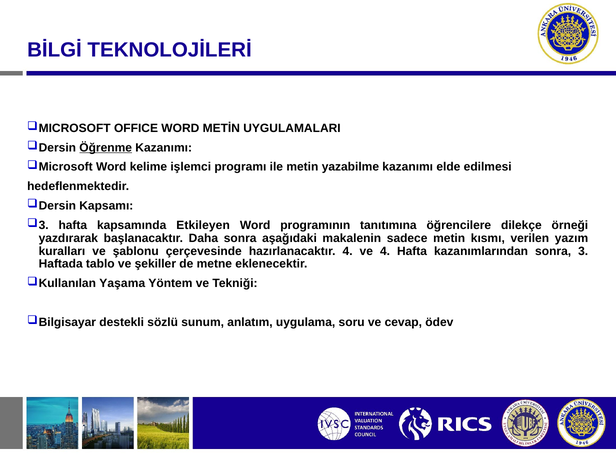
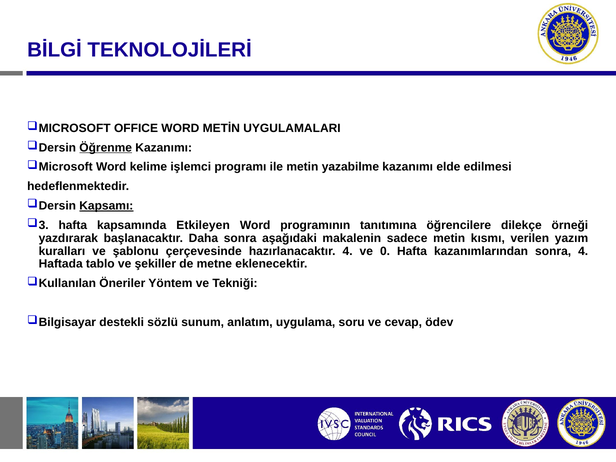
Kapsamı underline: none -> present
ve 4: 4 -> 0
sonra 3: 3 -> 4
Yaşama: Yaşama -> Öneriler
